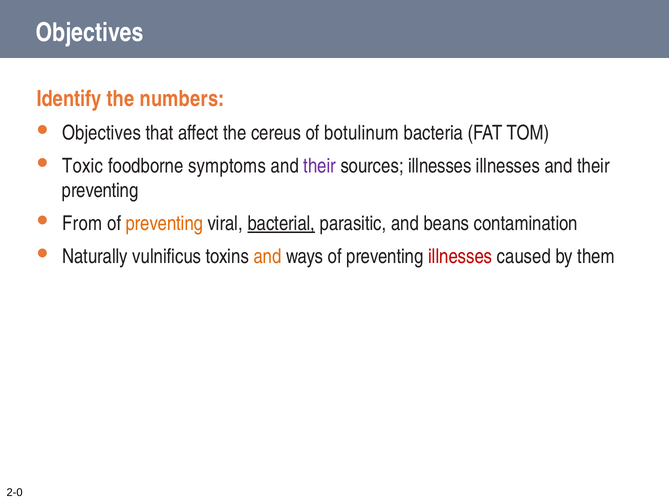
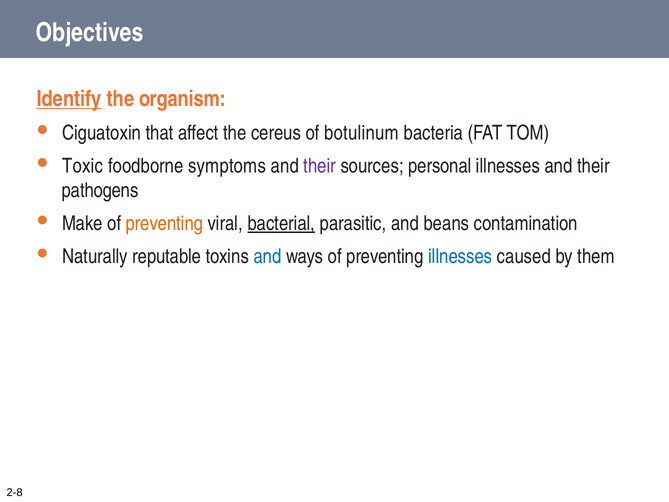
Identify underline: none -> present
numbers: numbers -> organism
Objectives at (102, 133): Objectives -> Ciguatoxin
sources illnesses: illnesses -> personal
preventing at (100, 191): preventing -> pathogens
From: From -> Make
vulnificus: vulnificus -> reputable
and at (267, 256) colour: orange -> blue
illnesses at (460, 256) colour: red -> blue
2-0: 2-0 -> 2-8
